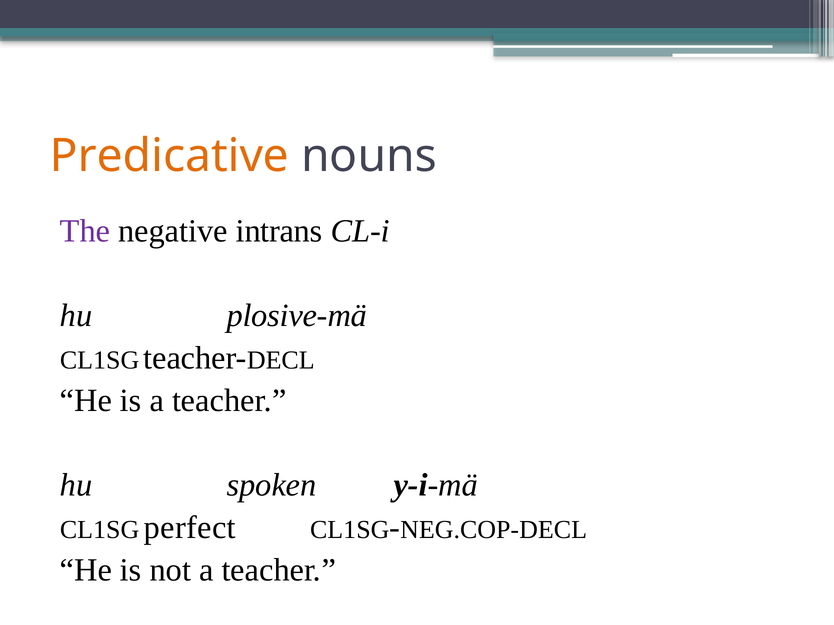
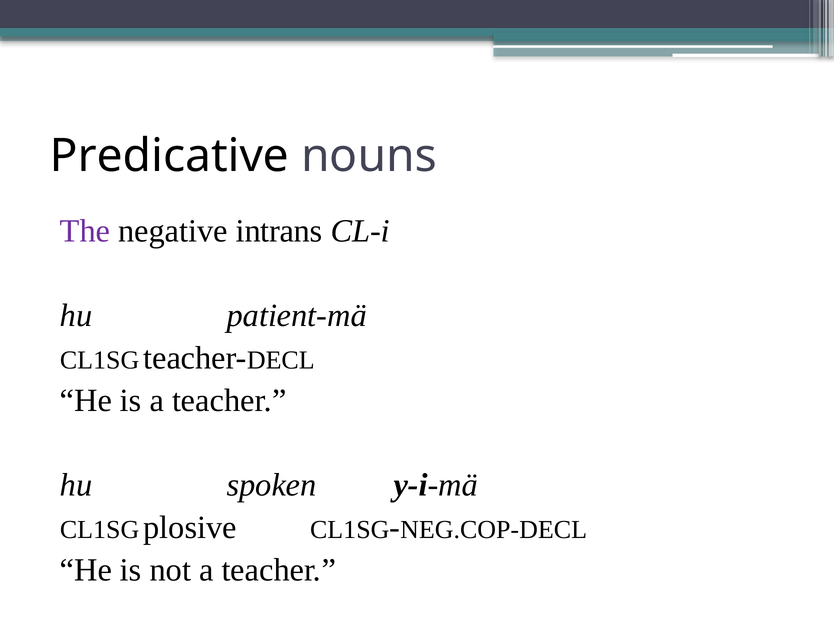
Predicative colour: orange -> black
plosive-mä: plosive-mä -> patient-mä
perfect: perfect -> plosive
